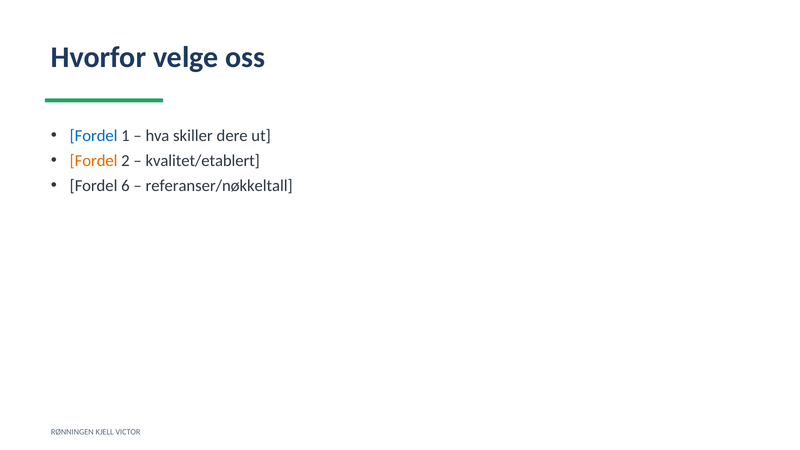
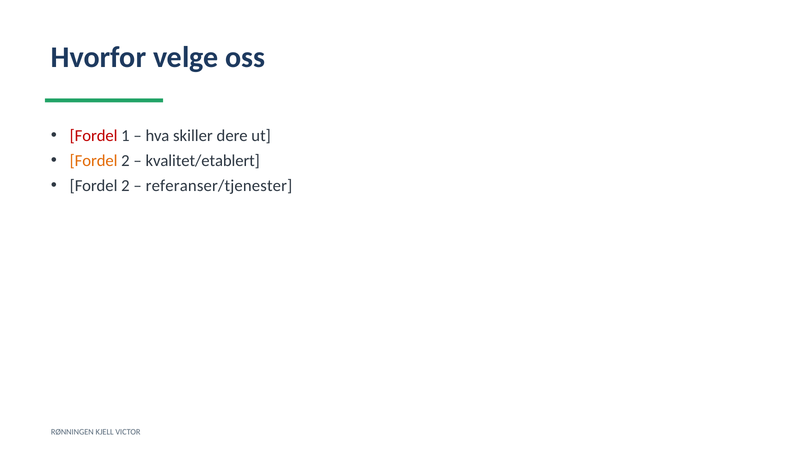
Fordel at (94, 135) colour: blue -> red
6 at (125, 186): 6 -> 2
referanser/nøkkeltall: referanser/nøkkeltall -> referanser/tjenester
